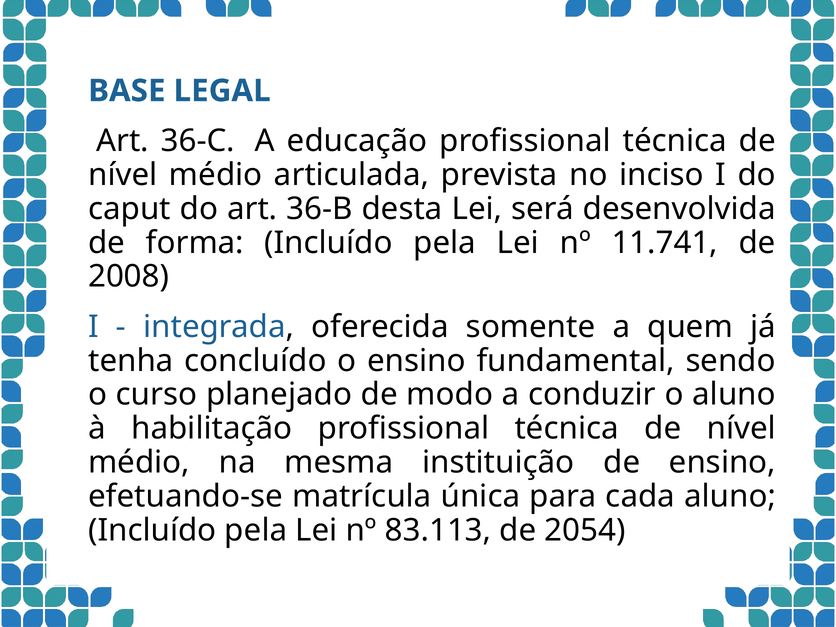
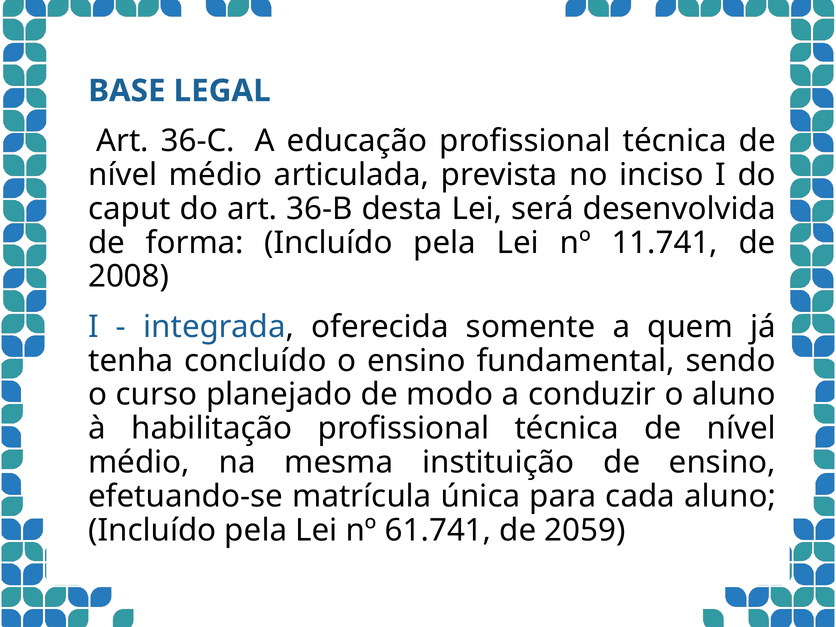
83.113: 83.113 -> 61.741
2054: 2054 -> 2059
